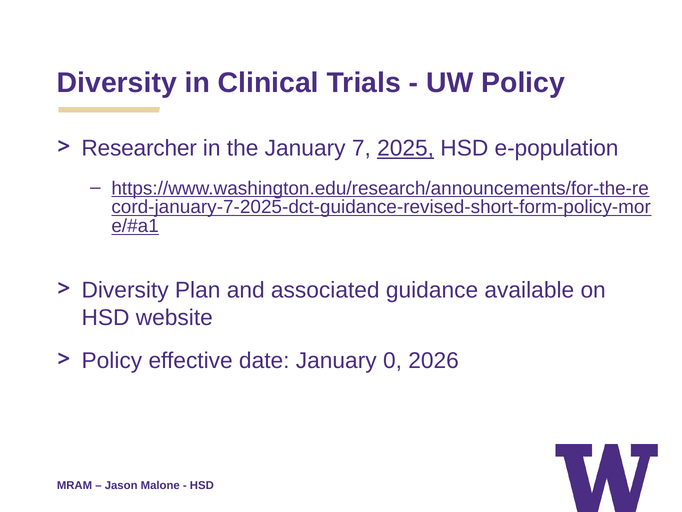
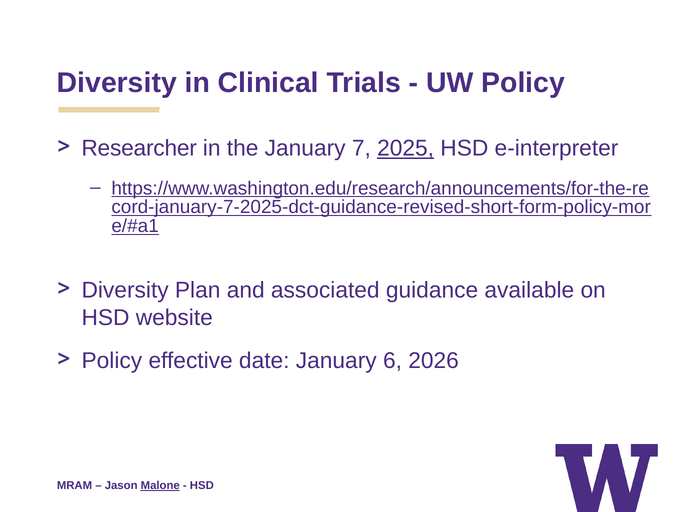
e-population: e-population -> e-interpreter
0: 0 -> 6
Malone underline: none -> present
